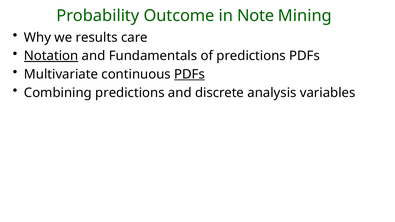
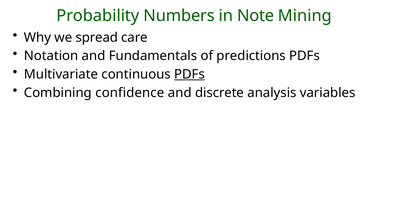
Outcome: Outcome -> Numbers
results: results -> spread
Notation underline: present -> none
Combining predictions: predictions -> confidence
